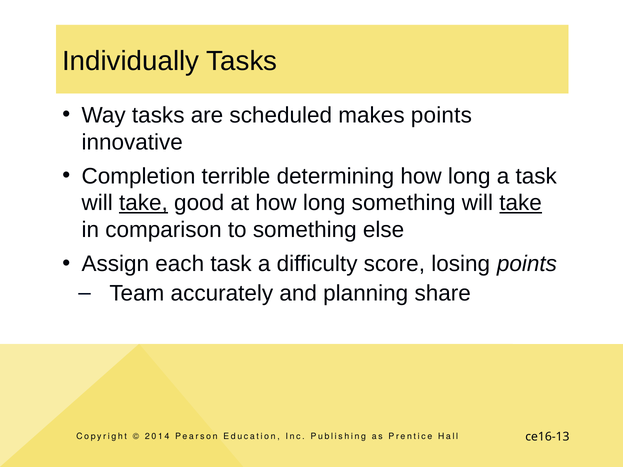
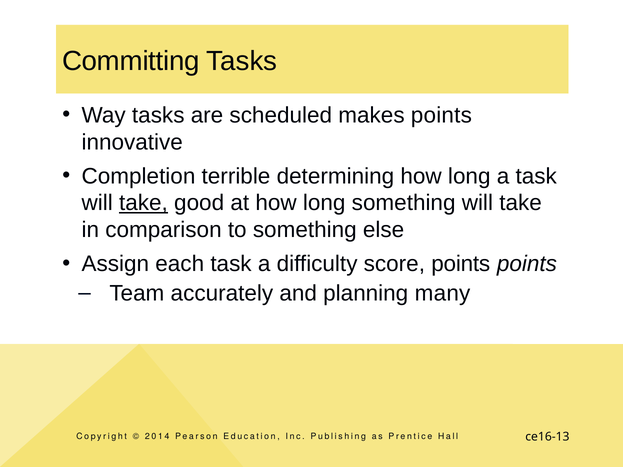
Individually: Individually -> Committing
take at (521, 203) underline: present -> none
score losing: losing -> points
share: share -> many
